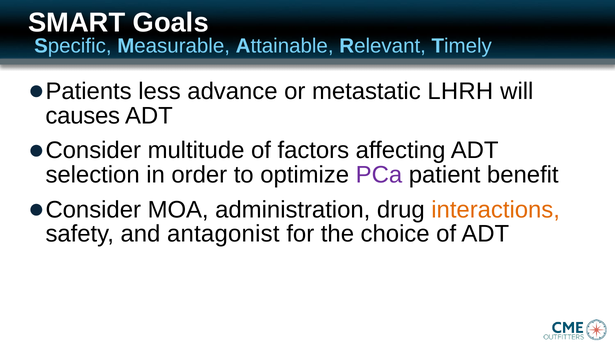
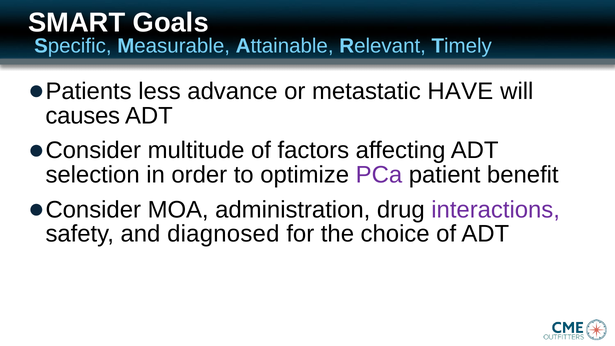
LHRH: LHRH -> HAVE
interactions colour: orange -> purple
antagonist: antagonist -> diagnosed
